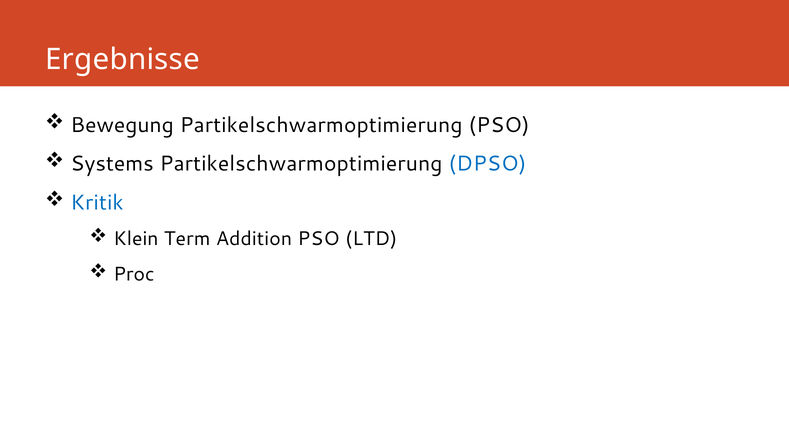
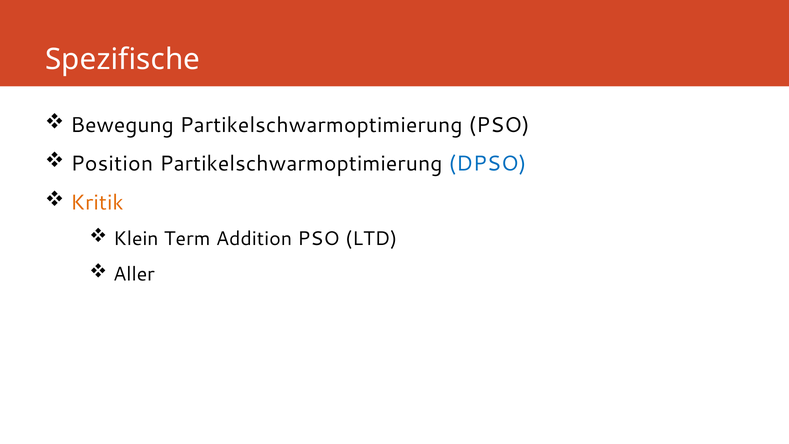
Ergebnisse: Ergebnisse -> Spezifische
Systems: Systems -> Position
Kritik colour: blue -> orange
Proc: Proc -> Aller
